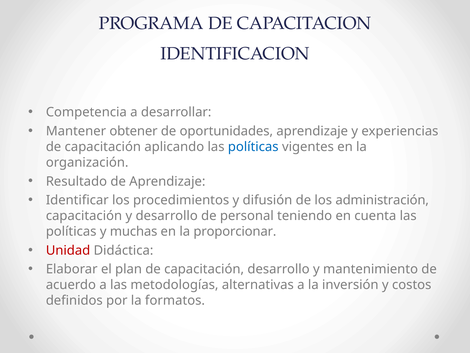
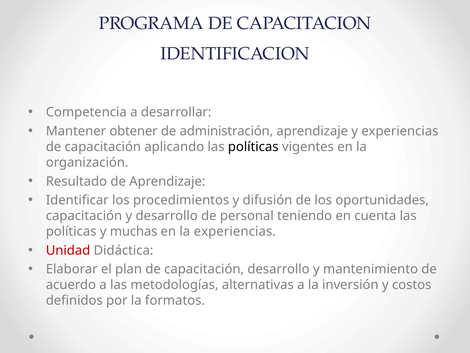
oportunidades: oportunidades -> administración
políticas at (253, 147) colour: blue -> black
administración: administración -> oportunidades
la proporcionar: proporcionar -> experiencias
